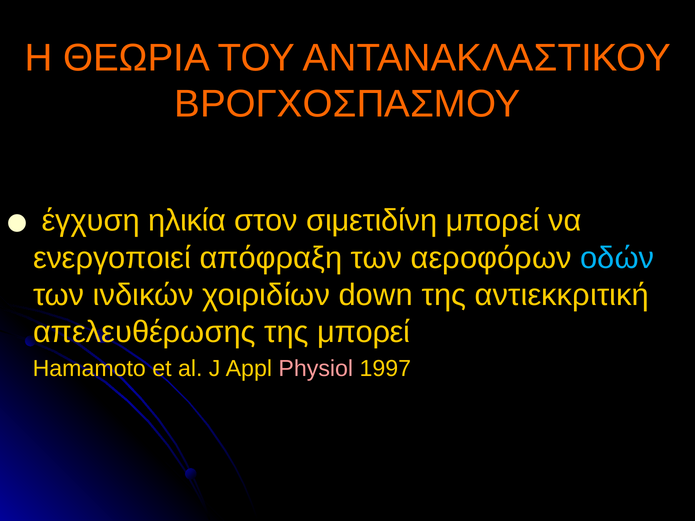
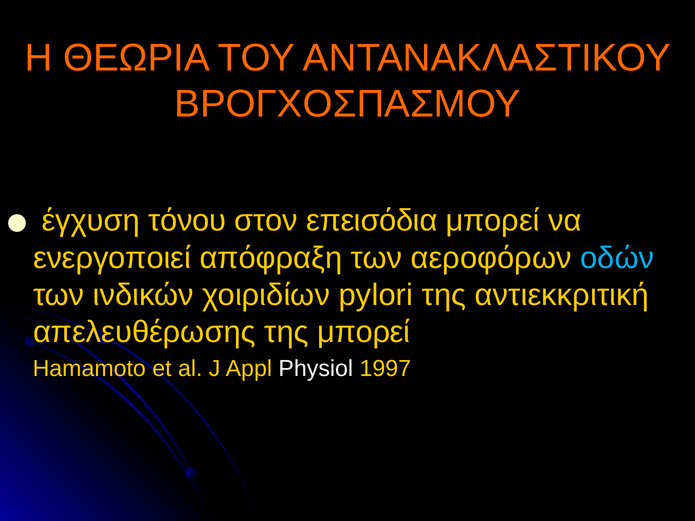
ηλικία: ηλικία -> τόνου
σιμετιδίνη: σιμετιδίνη -> επεισόδια
down: down -> pylori
Physiol colour: pink -> white
